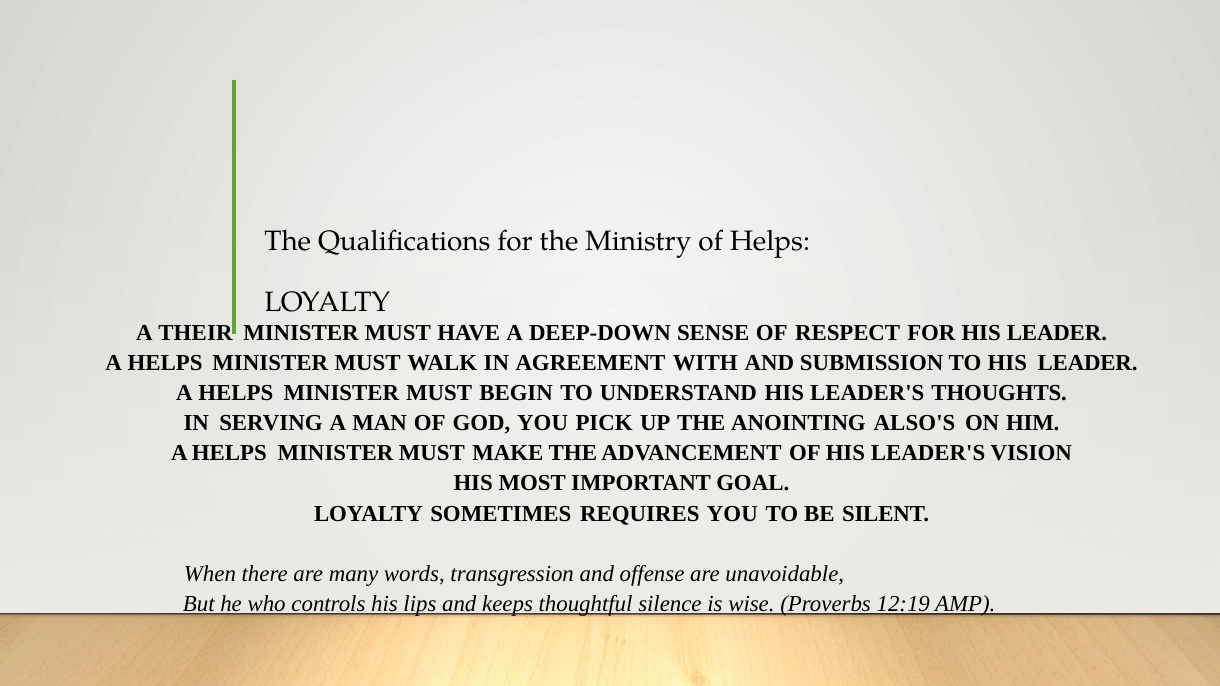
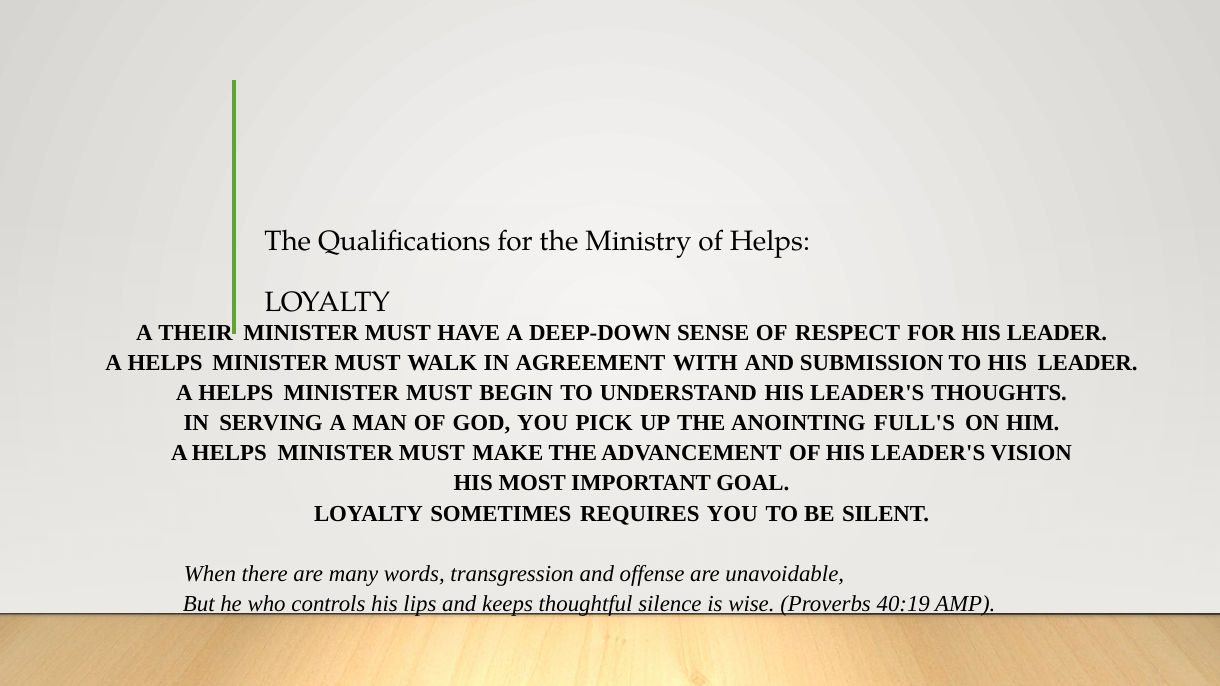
ALSO'S: ALSO'S -> FULL'S
12:19: 12:19 -> 40:19
